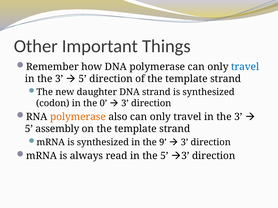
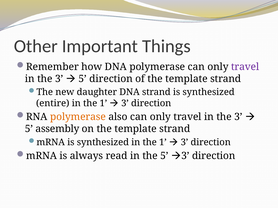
travel at (245, 67) colour: blue -> purple
codon: codon -> entire
0 at (103, 103): 0 -> 1
synthesized in the 9: 9 -> 1
